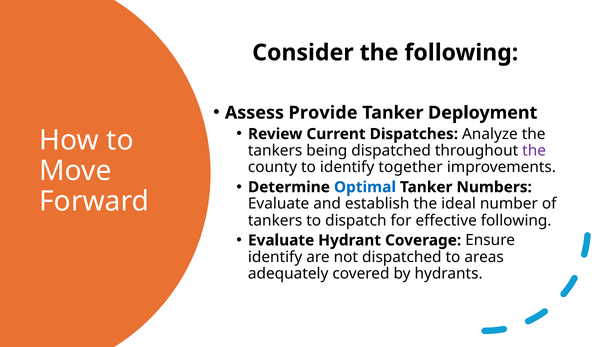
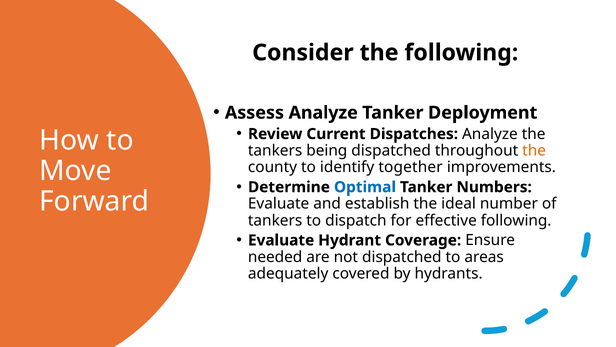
Assess Provide: Provide -> Analyze
the at (534, 150) colour: purple -> orange
identify at (275, 257): identify -> needed
